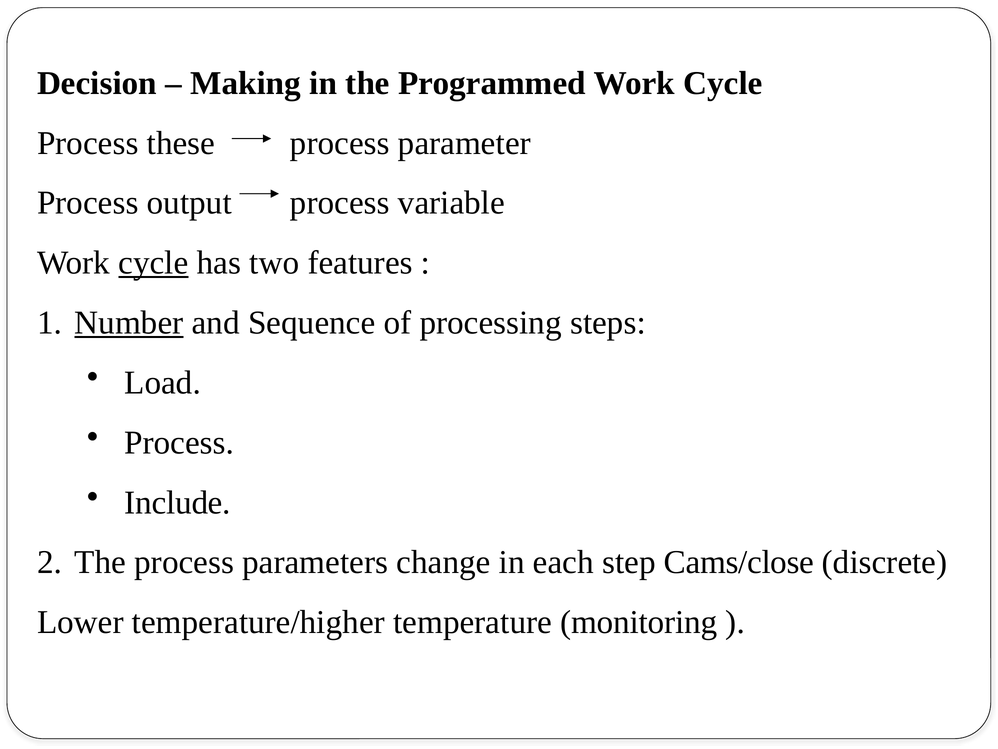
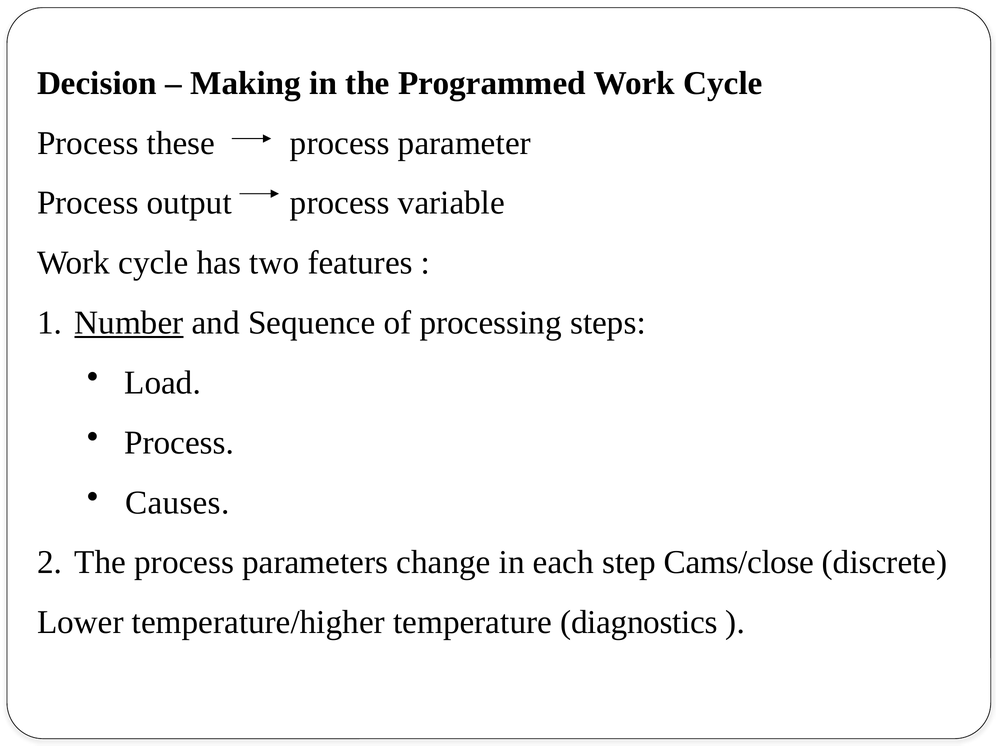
cycle at (153, 263) underline: present -> none
Include: Include -> Causes
monitoring: monitoring -> diagnostics
